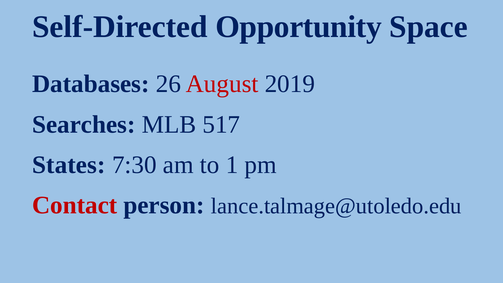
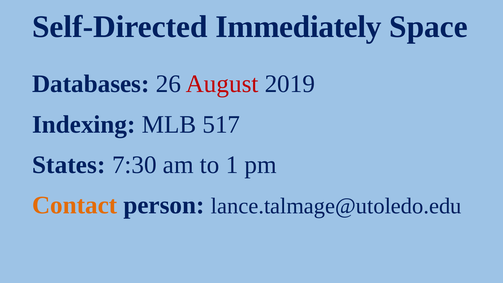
Opportunity: Opportunity -> Immediately
Searches: Searches -> Indexing
Contact colour: red -> orange
